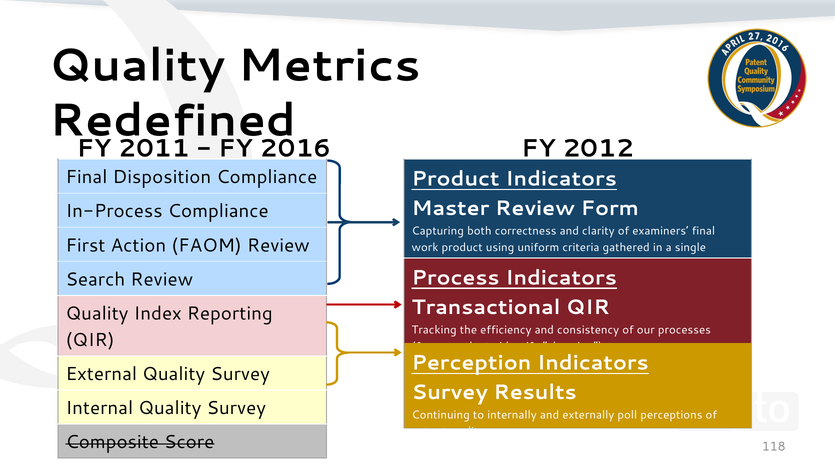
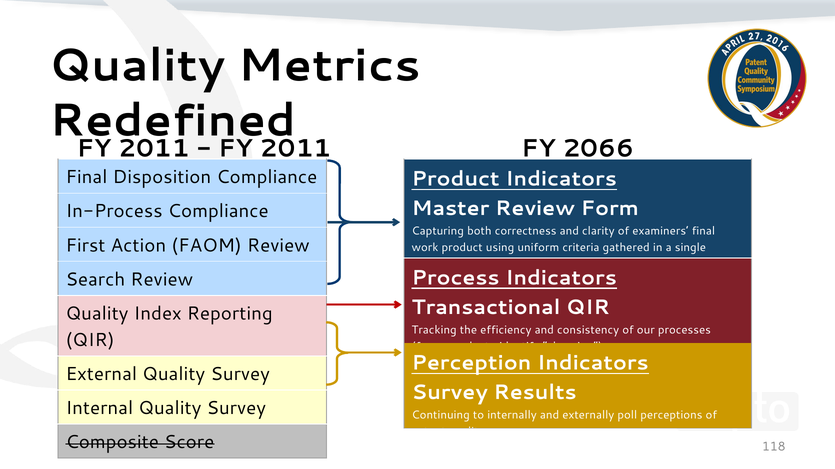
2016 at (296, 149): 2016 -> 2011
2012: 2012 -> 2066
